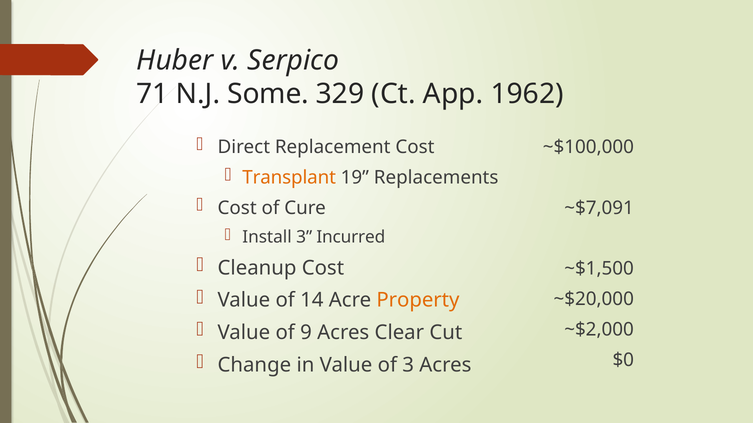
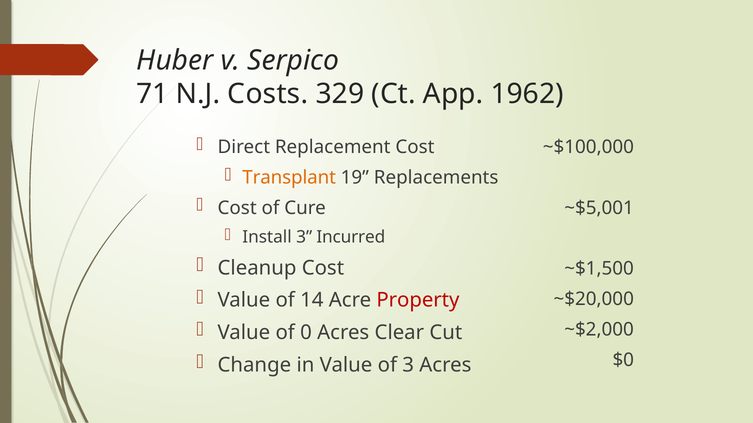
Some: Some -> Costs
~$7,091: ~$7,091 -> ~$5,001
Property colour: orange -> red
9: 9 -> 0
